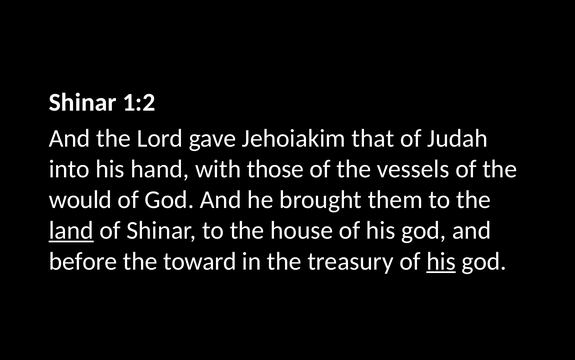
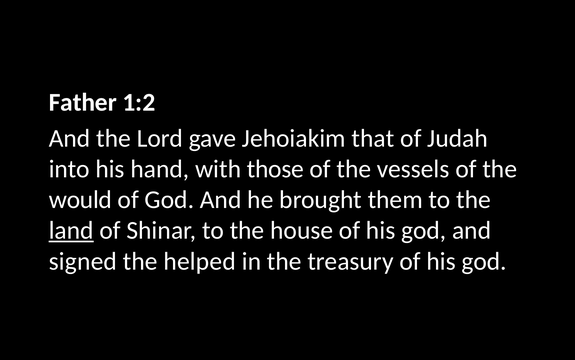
Shinar at (83, 102): Shinar -> Father
before: before -> signed
toward: toward -> helped
his at (441, 261) underline: present -> none
